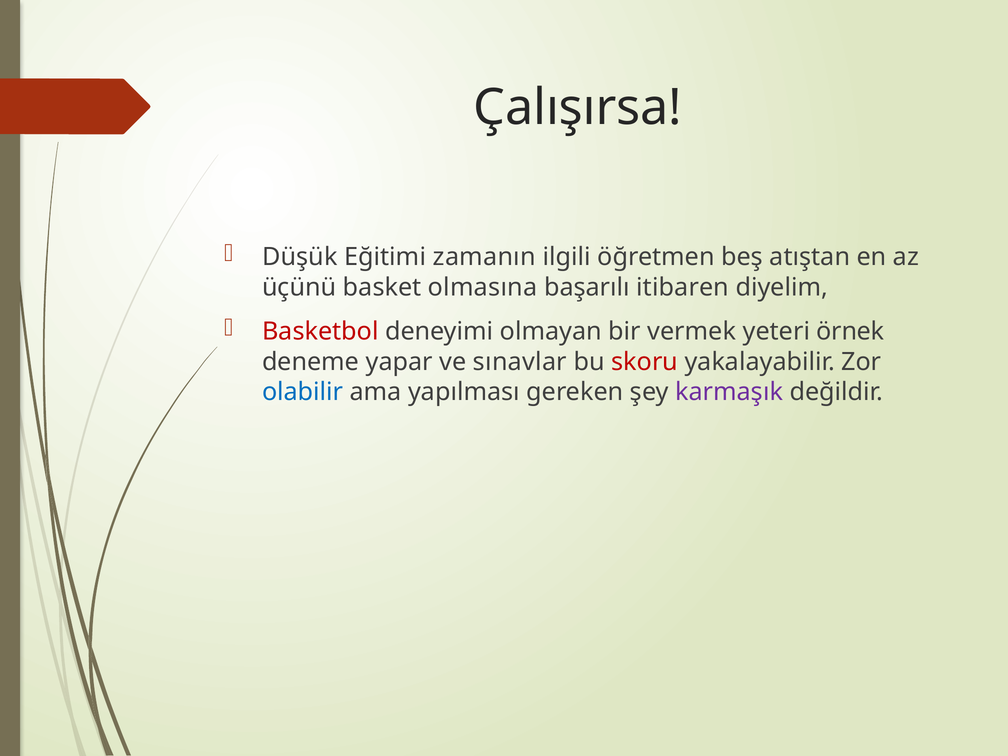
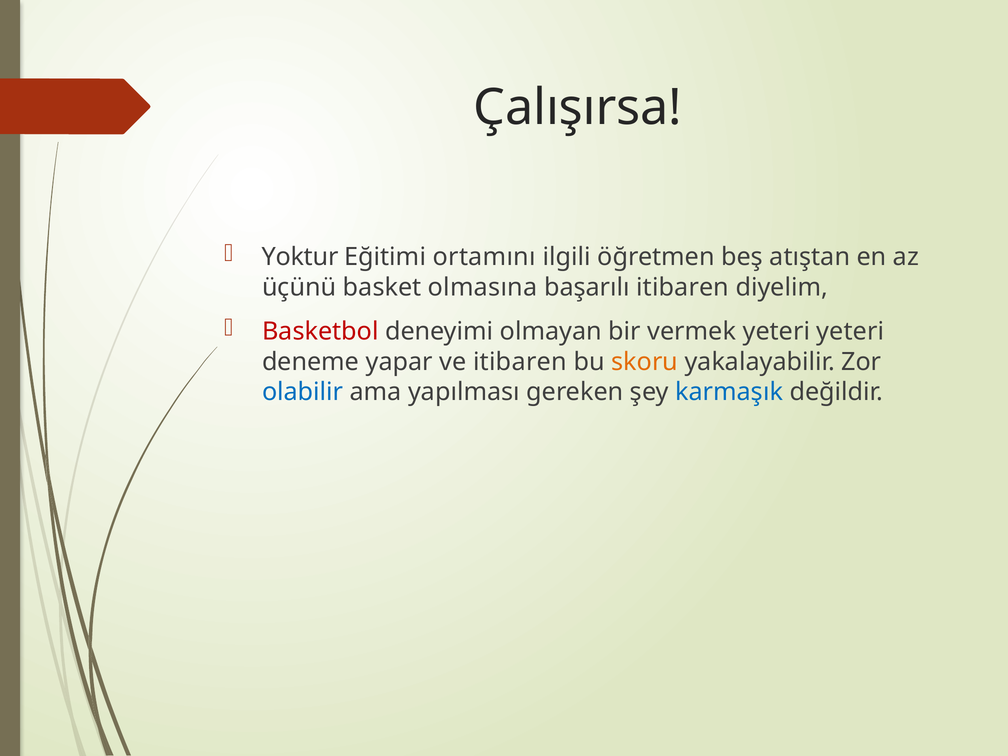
Düşük: Düşük -> Yoktur
zamanın: zamanın -> ortamını
yeteri örnek: örnek -> yeteri
ve sınavlar: sınavlar -> itibaren
skoru colour: red -> orange
karmaşık colour: purple -> blue
